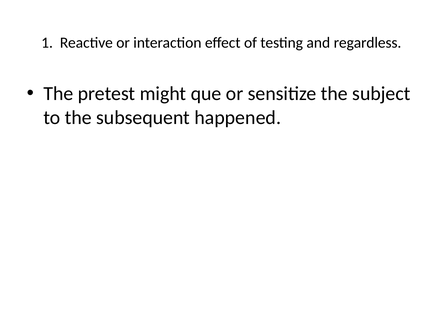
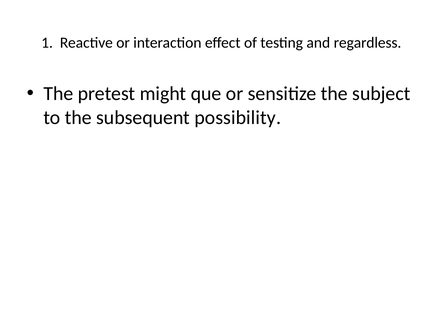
happened: happened -> possibility
